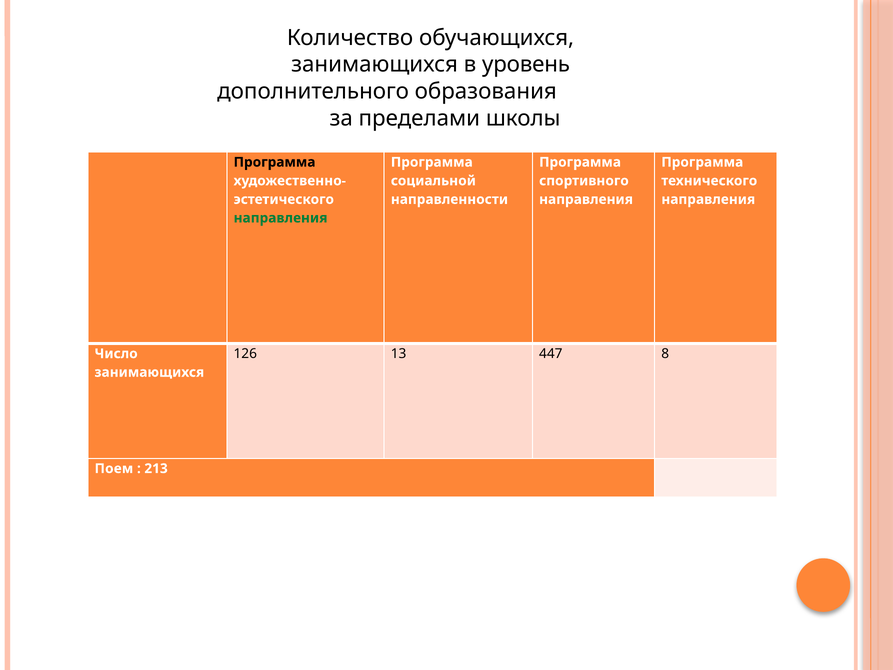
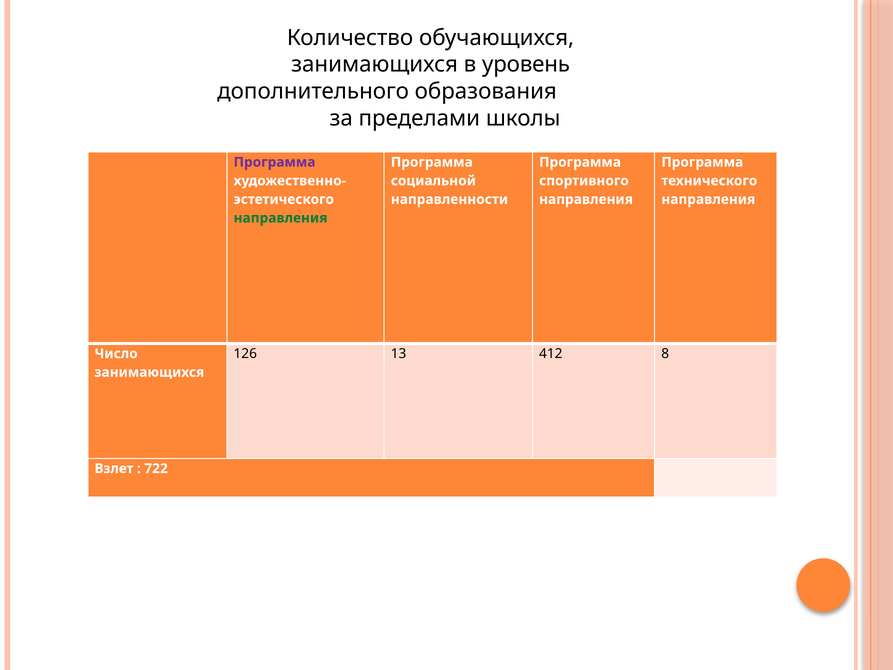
Программа at (275, 162) colour: black -> purple
447: 447 -> 412
Поем: Поем -> Взлет
213: 213 -> 722
